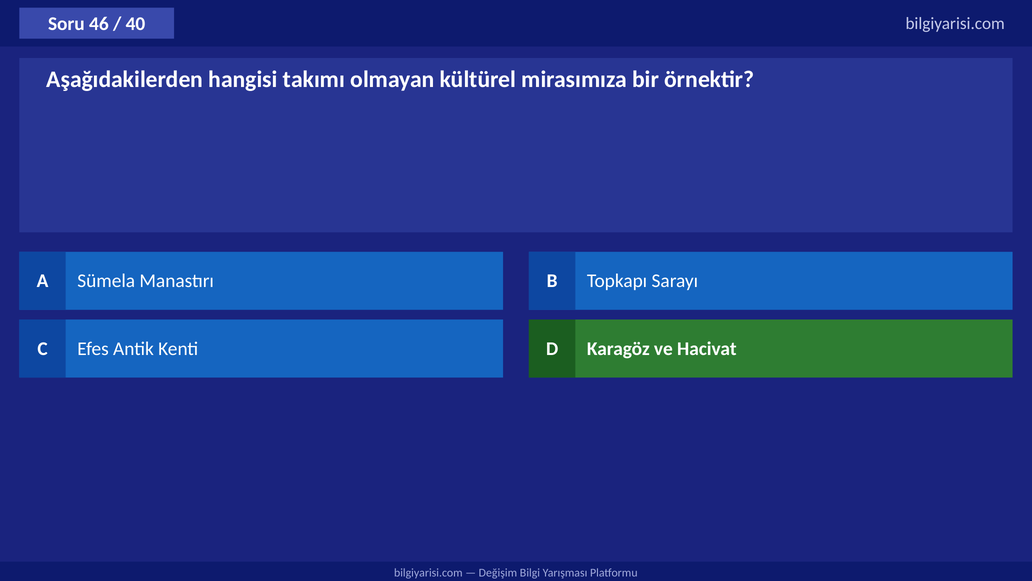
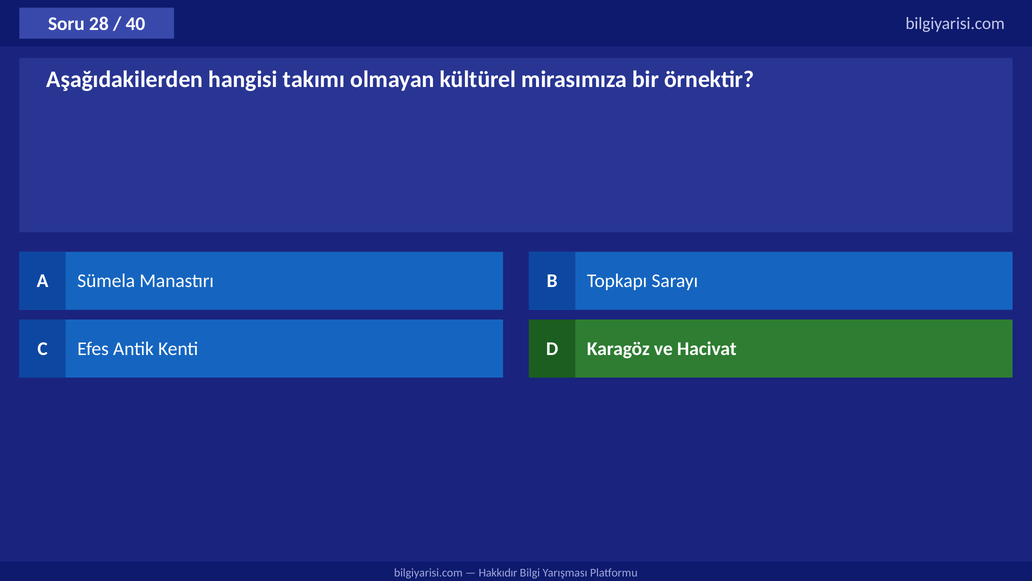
46: 46 -> 28
Değişim: Değişim -> Hakkıdır
